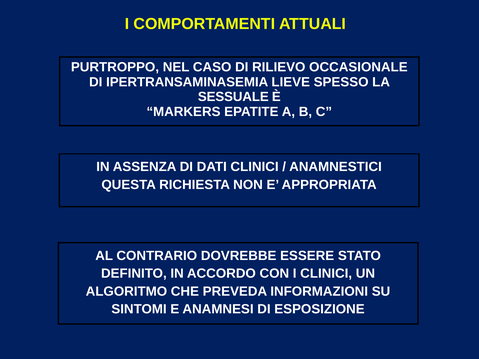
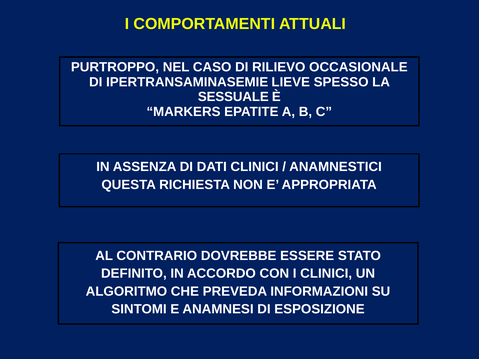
IPERTRANSAMINASEMIA: IPERTRANSAMINASEMIA -> IPERTRANSAMINASEMIE
